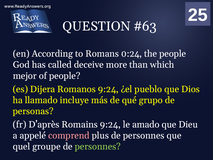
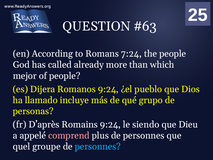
0:24: 0:24 -> 7:24
deceive: deceive -> already
amado: amado -> siendo
personnes at (98, 146) colour: light green -> light blue
